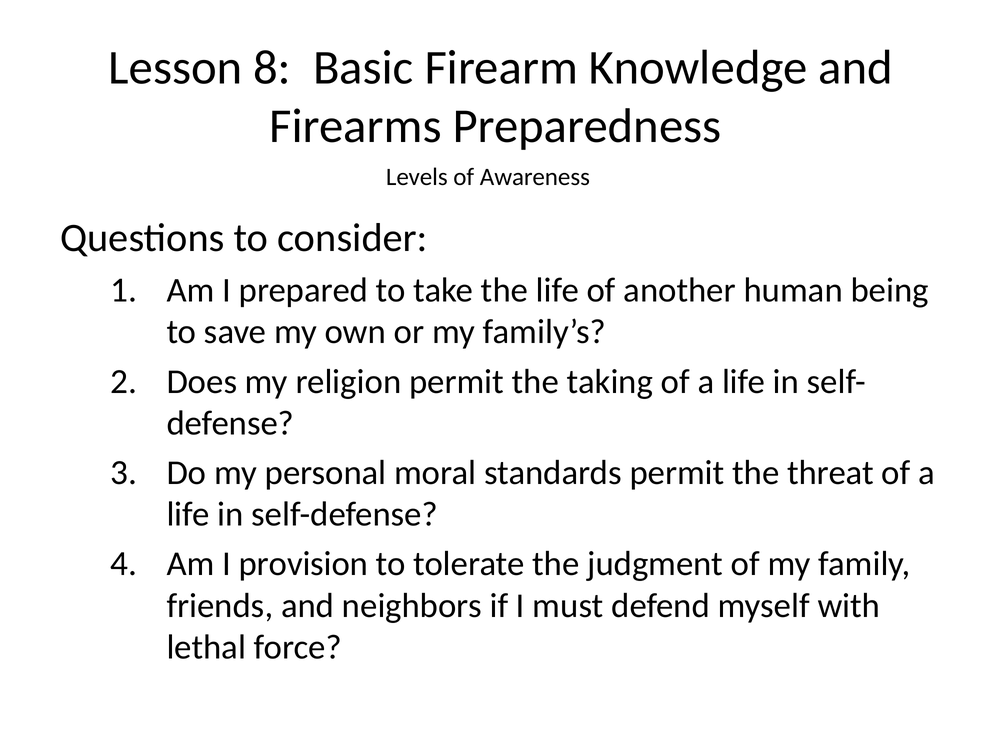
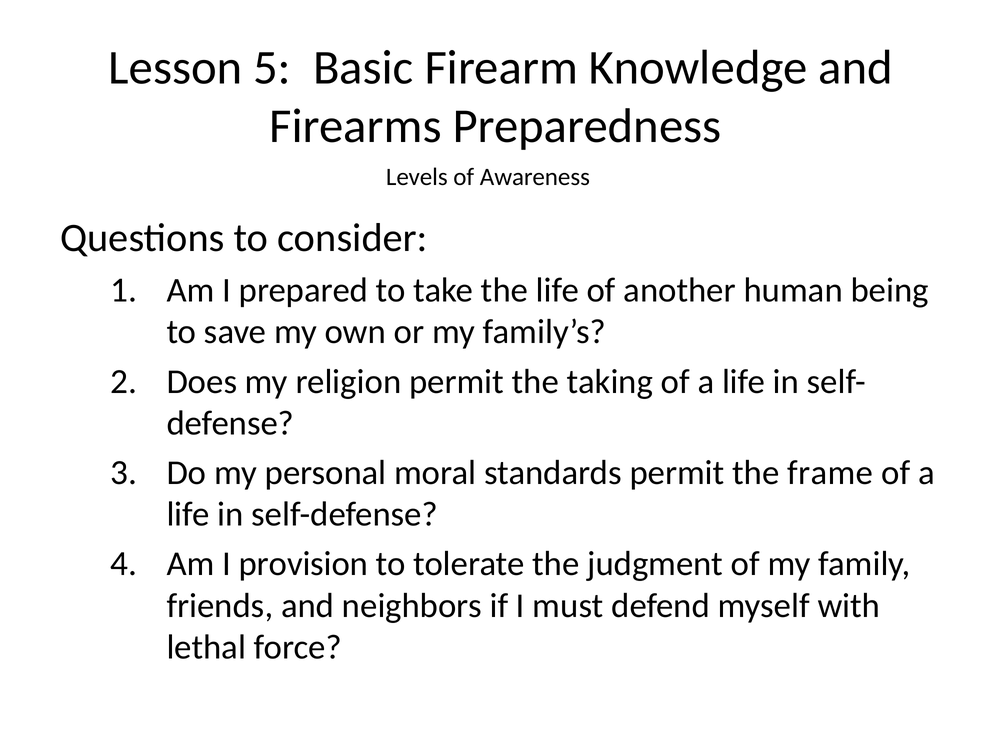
8: 8 -> 5
threat: threat -> frame
